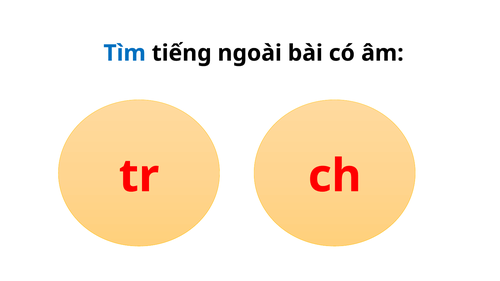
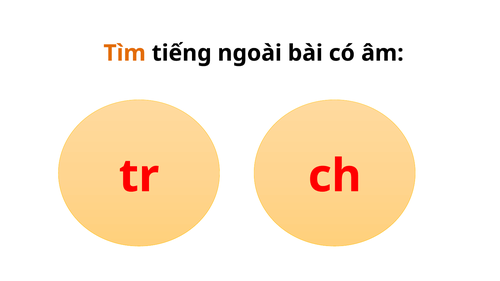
Tìm colour: blue -> orange
